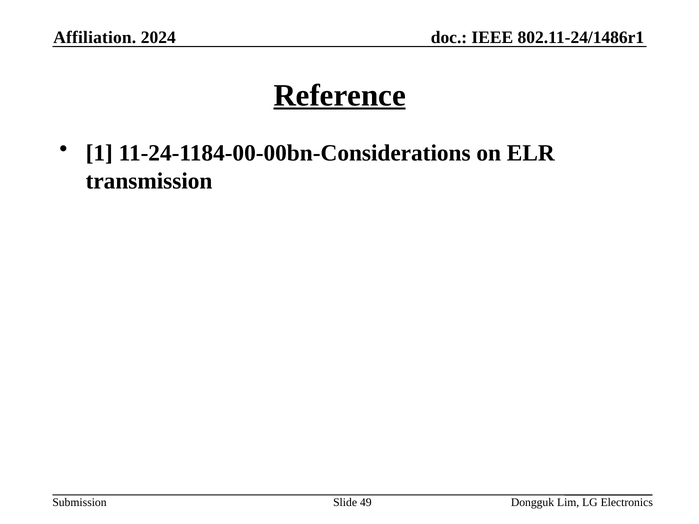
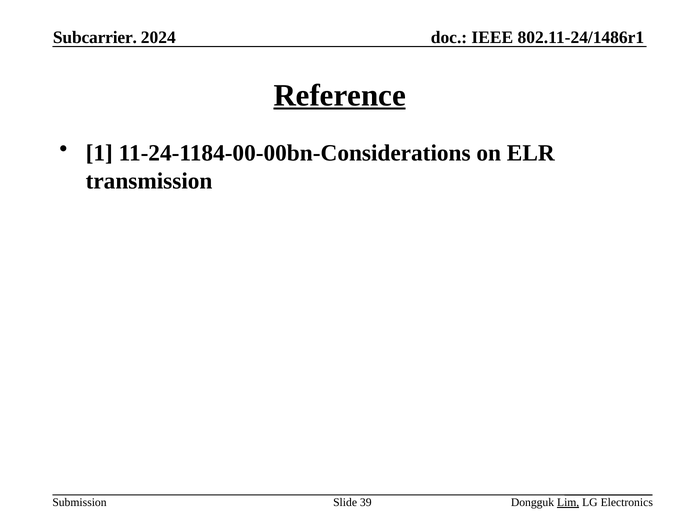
Affiliation: Affiliation -> Subcarrier
49: 49 -> 39
Lim underline: none -> present
